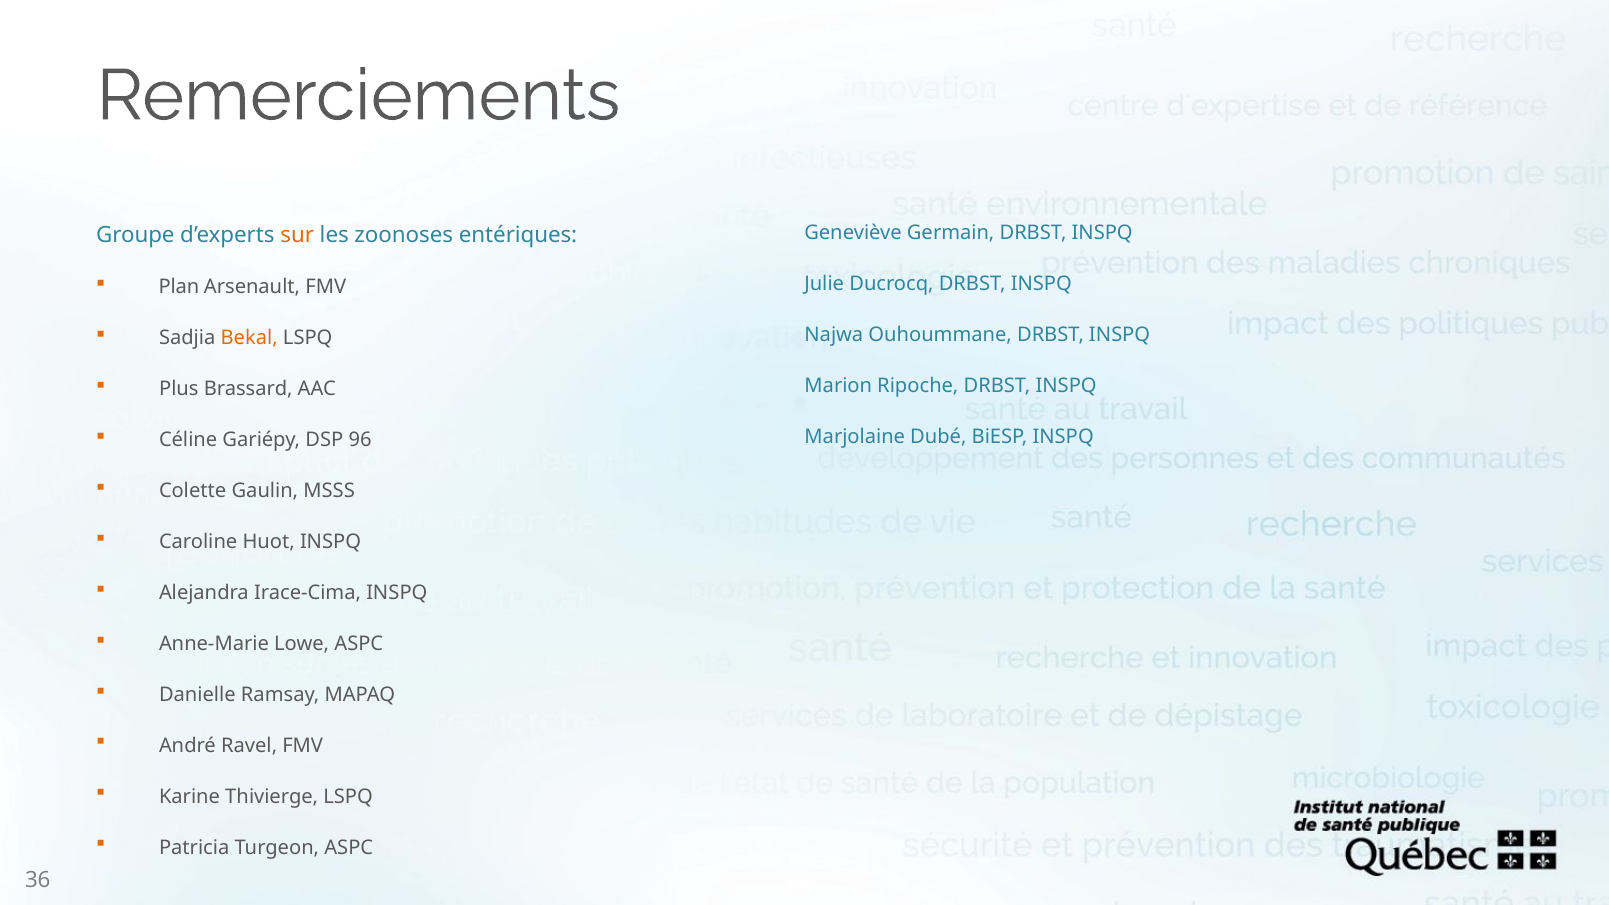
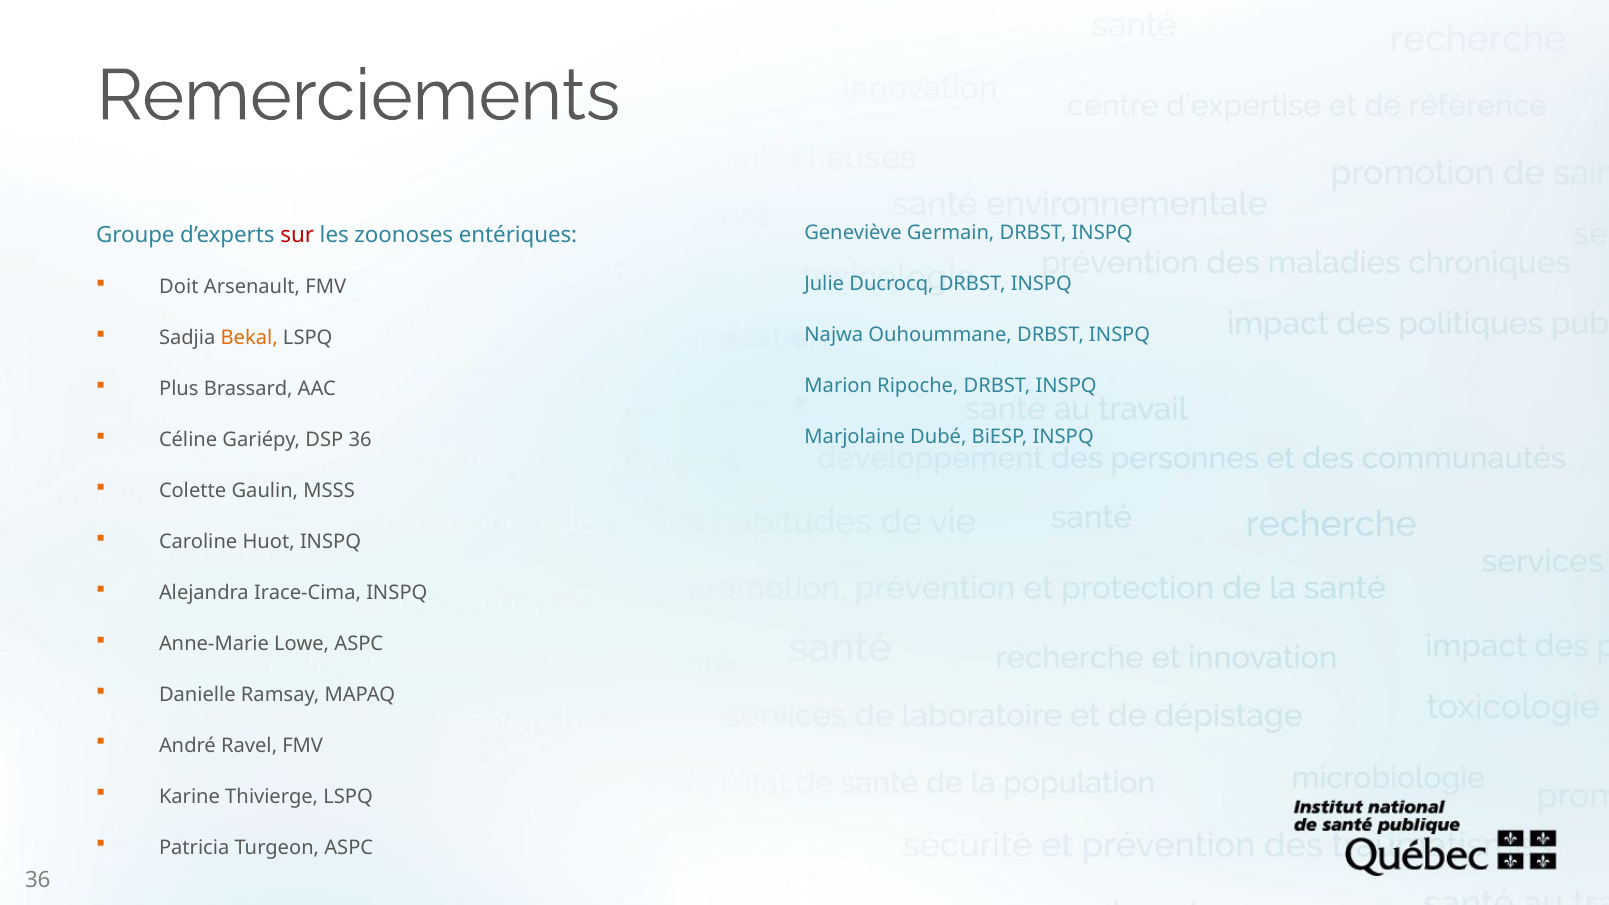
sur colour: orange -> red
Plan: Plan -> Doit
DSP 96: 96 -> 36
